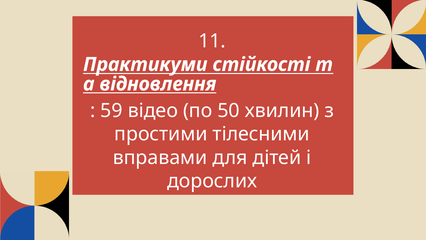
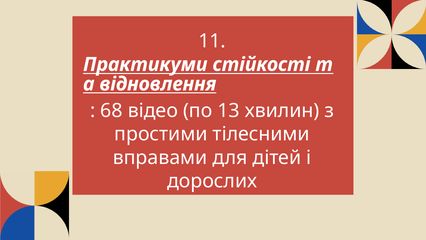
59: 59 -> 68
50: 50 -> 13
